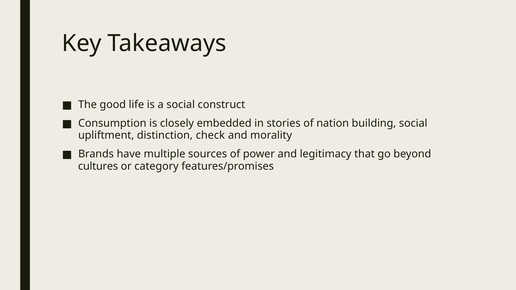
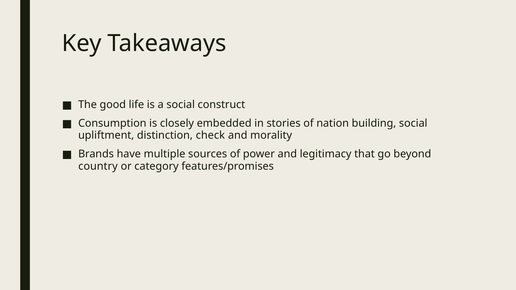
cultures: cultures -> country
